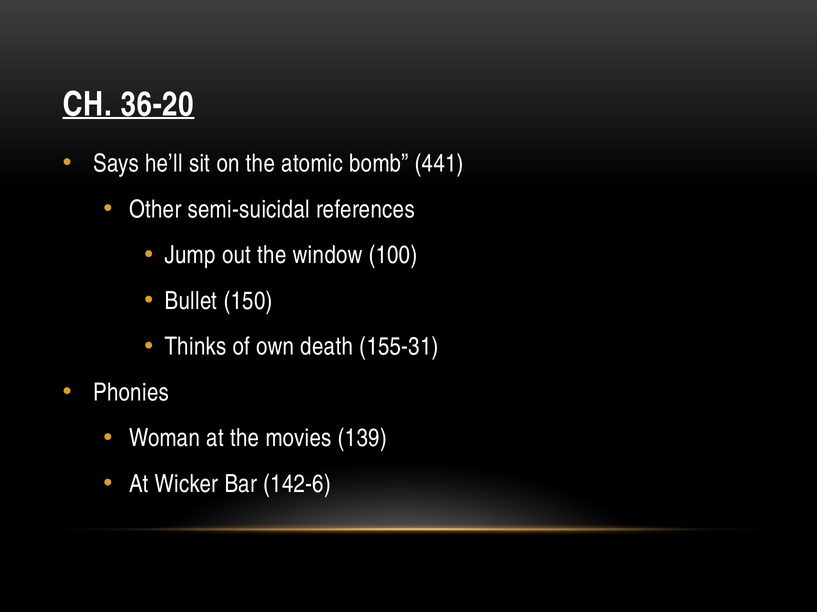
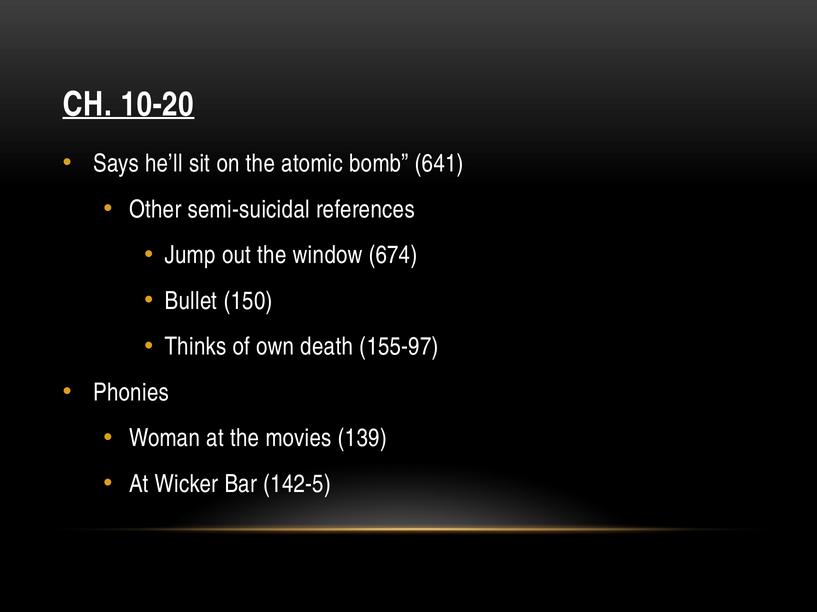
36-20: 36-20 -> 10-20
441: 441 -> 641
100: 100 -> 674
155-31: 155-31 -> 155-97
142-6: 142-6 -> 142-5
